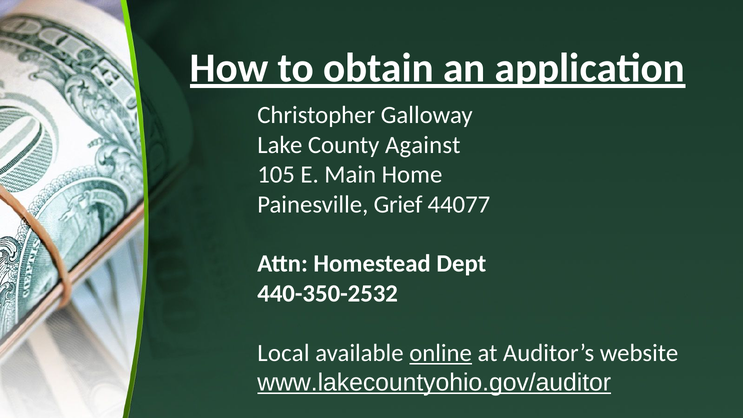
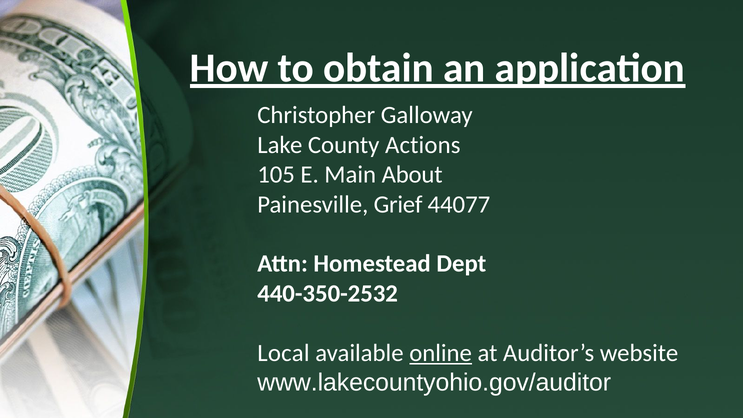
Against: Against -> Actions
Home: Home -> About
www.lakecountyohio.gov/auditor underline: present -> none
